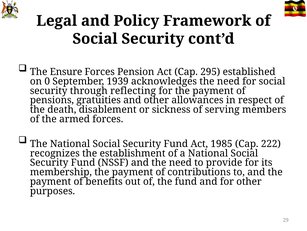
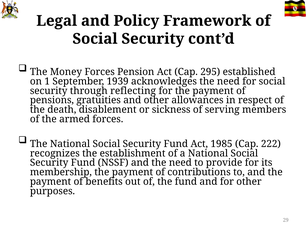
Ensure: Ensure -> Money
0: 0 -> 1
